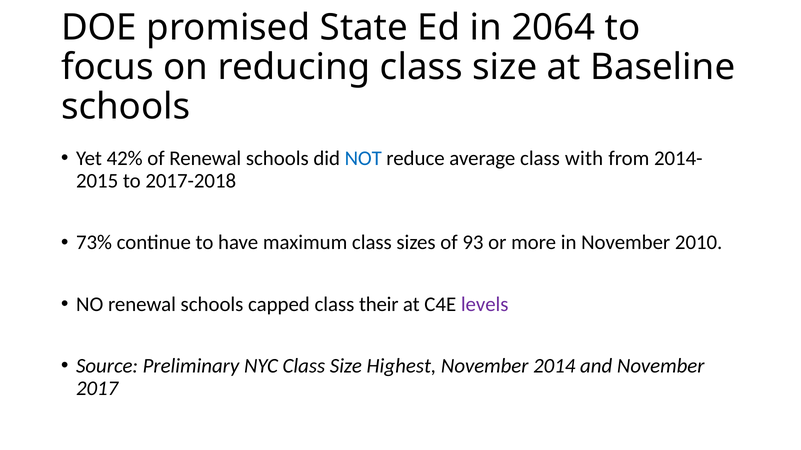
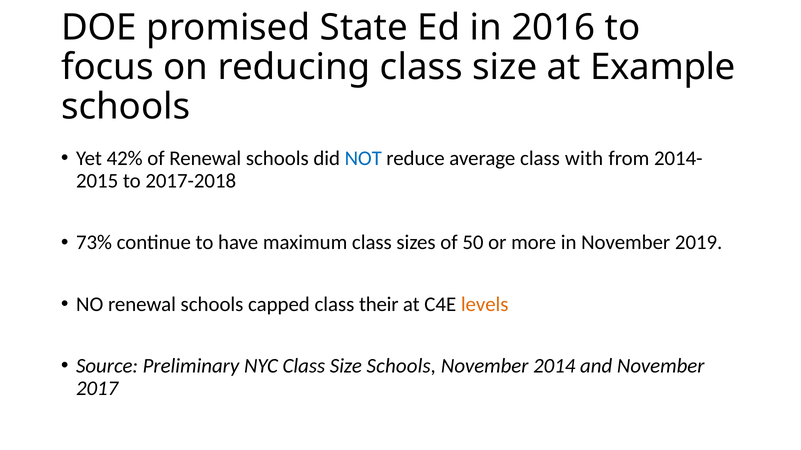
2064: 2064 -> 2016
Baseline: Baseline -> Example
93: 93 -> 50
2010: 2010 -> 2019
levels colour: purple -> orange
Size Highest: Highest -> Schools
